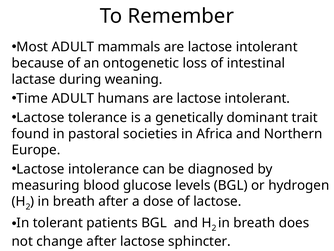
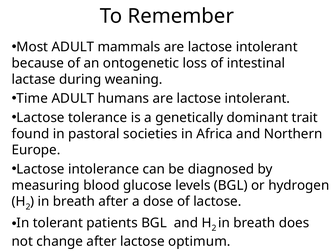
sphincter: sphincter -> optimum
